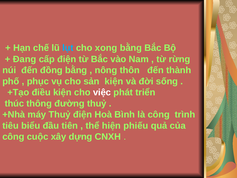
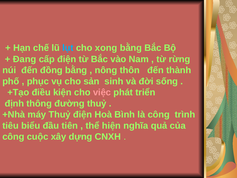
sản kiện: kiện -> sinh
việc colour: white -> pink
thúc: thúc -> định
phiếu: phiếu -> nghĩa
